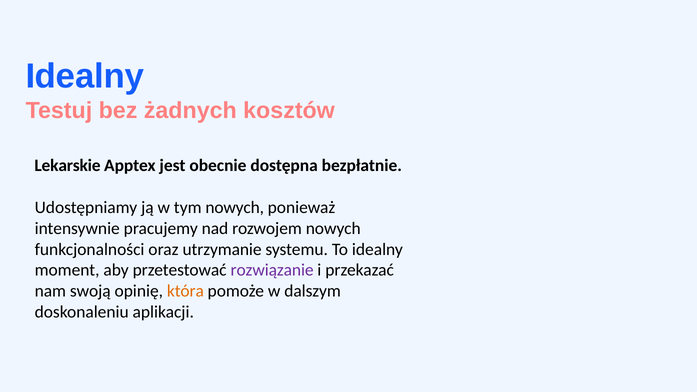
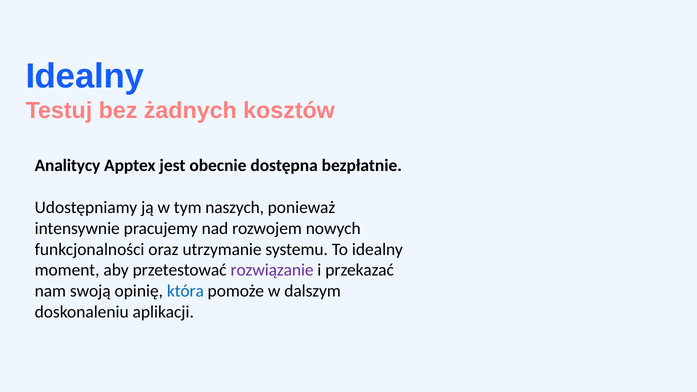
Lekarskie: Lekarskie -> Analitycy
tym nowych: nowych -> naszych
która colour: orange -> blue
